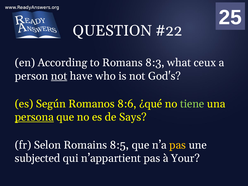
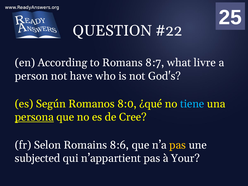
8:3: 8:3 -> 8:7
ceux: ceux -> livre
not at (59, 76) underline: present -> none
8:6: 8:6 -> 8:0
tiene colour: light green -> light blue
Says: Says -> Cree
8:5: 8:5 -> 8:6
